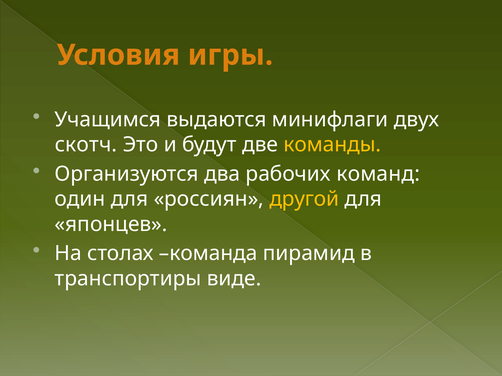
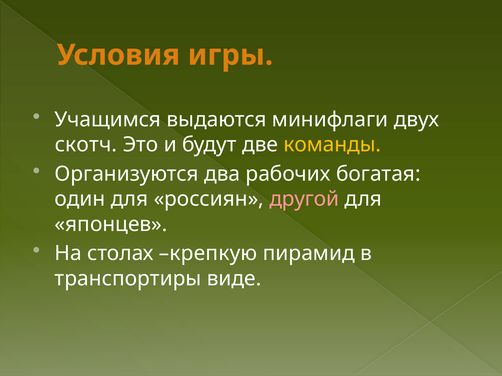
команд: команд -> богатая
другой colour: yellow -> pink
команда: команда -> крепкую
